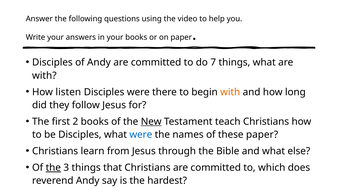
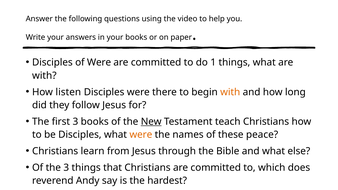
of Andy: Andy -> Were
7: 7 -> 1
first 2: 2 -> 3
were at (141, 135) colour: blue -> orange
these paper: paper -> peace
the at (53, 168) underline: present -> none
